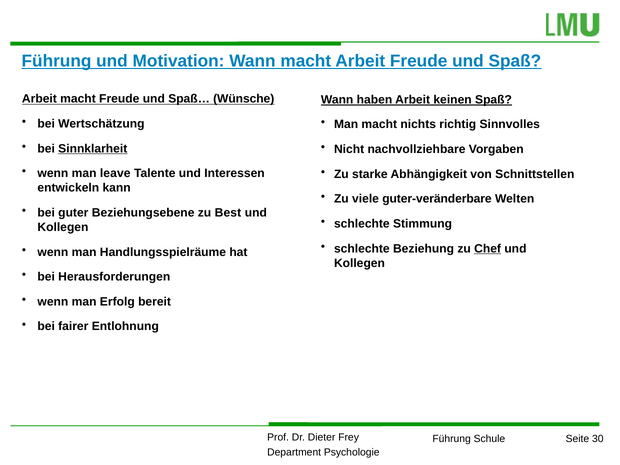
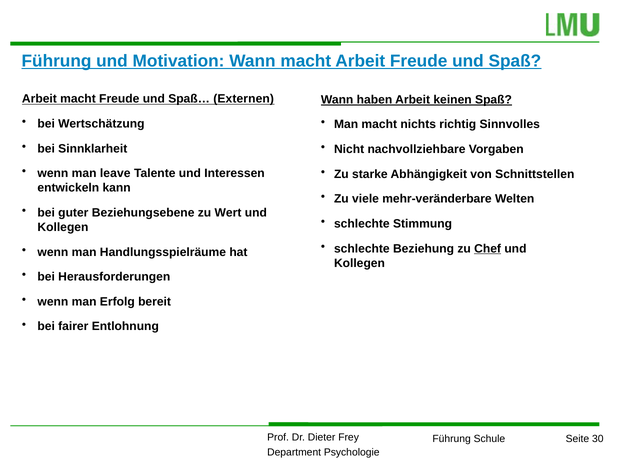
Wünsche: Wünsche -> Externen
Sinnklarheit underline: present -> none
guter-veränderbare: guter-veränderbare -> mehr-veränderbare
Best: Best -> Wert
